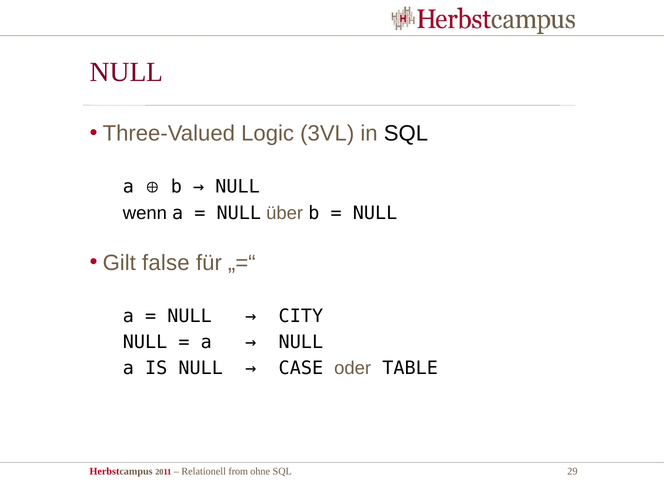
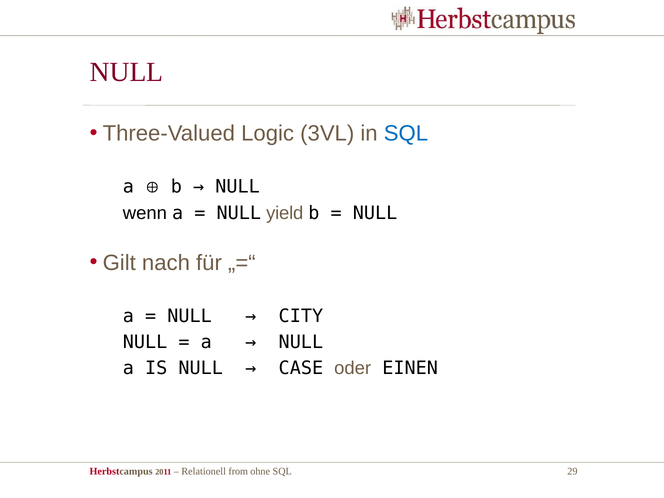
SQL at (406, 134) colour: black -> blue
über: über -> yield
false: false -> nach
TABLE: TABLE -> EINEN
